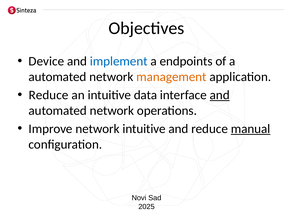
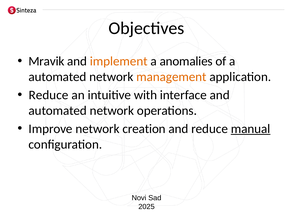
Device: Device -> Mravik
implement colour: blue -> orange
endpoints: endpoints -> anomalies
data: data -> with
and at (220, 95) underline: present -> none
network intuitive: intuitive -> creation
